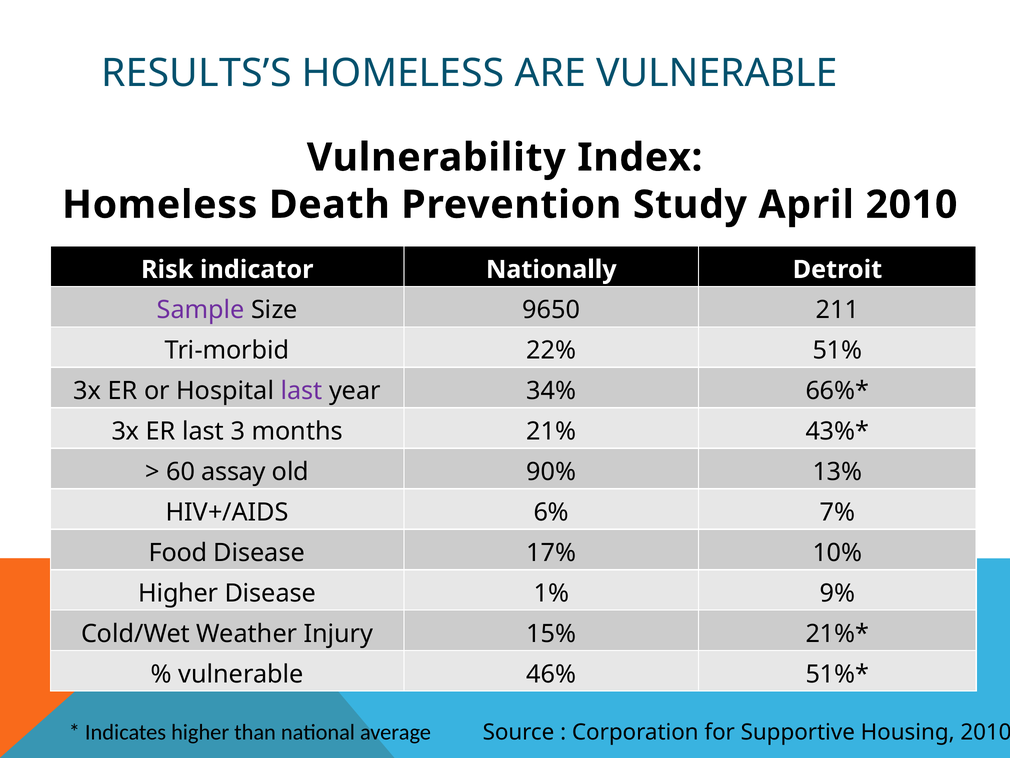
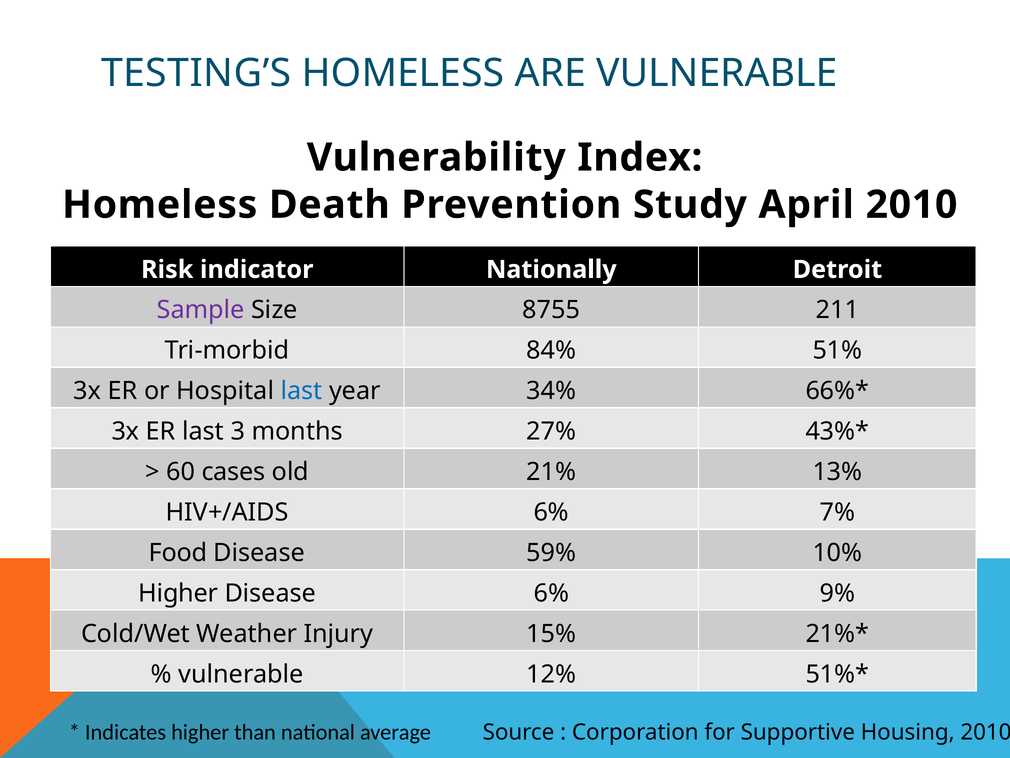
RESULTS’S: RESULTS’S -> TESTING’S
9650: 9650 -> 8755
22%: 22% -> 84%
last at (302, 391) colour: purple -> blue
21%: 21% -> 27%
assay: assay -> cases
90%: 90% -> 21%
17%: 17% -> 59%
Disease 1%: 1% -> 6%
46%: 46% -> 12%
